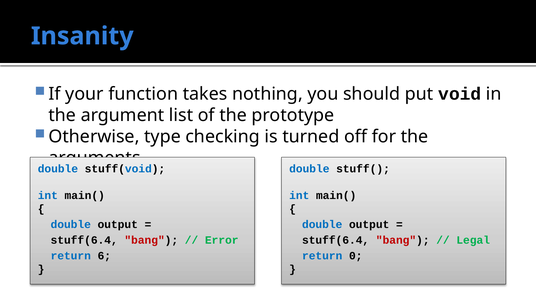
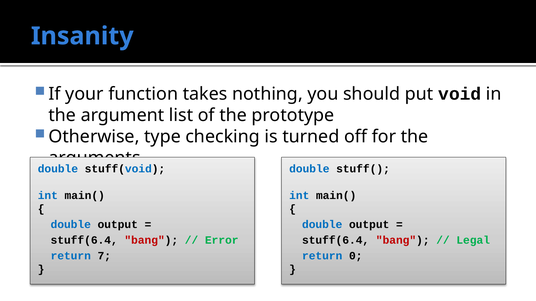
6: 6 -> 7
